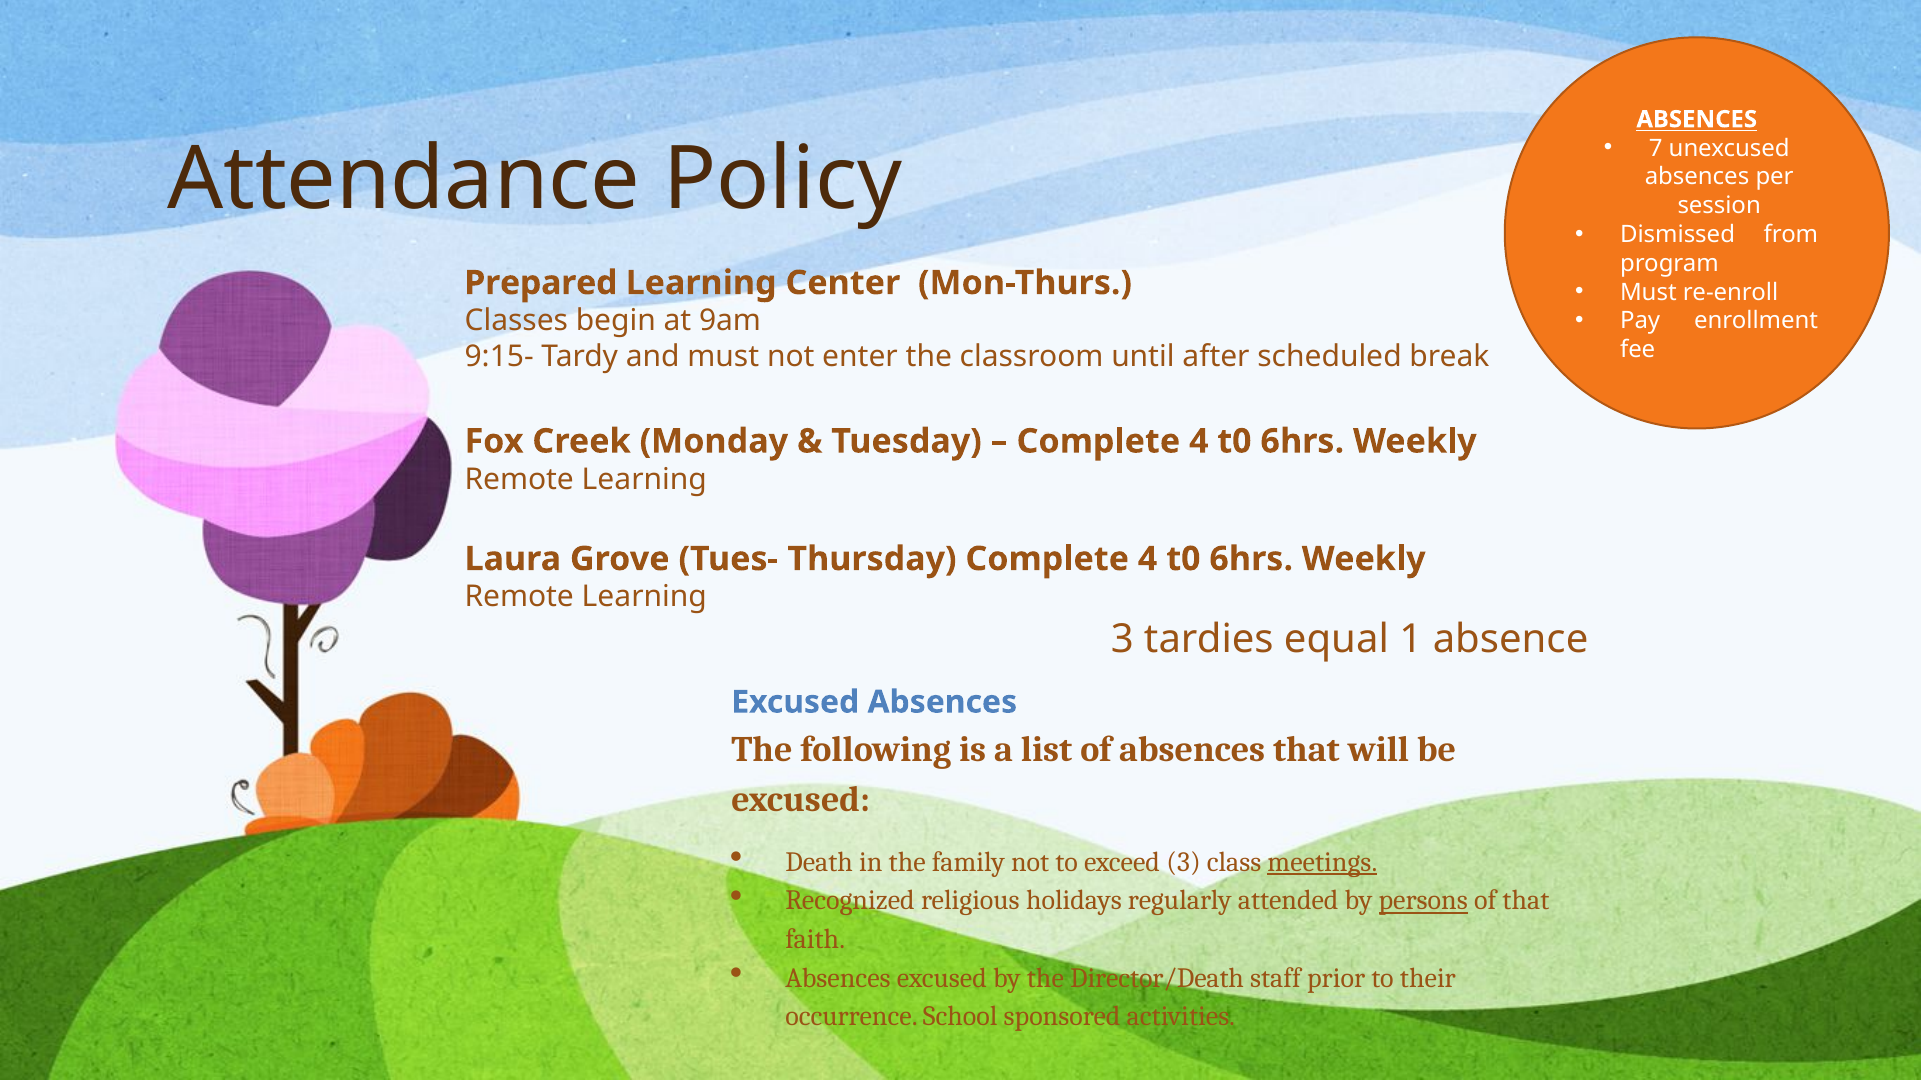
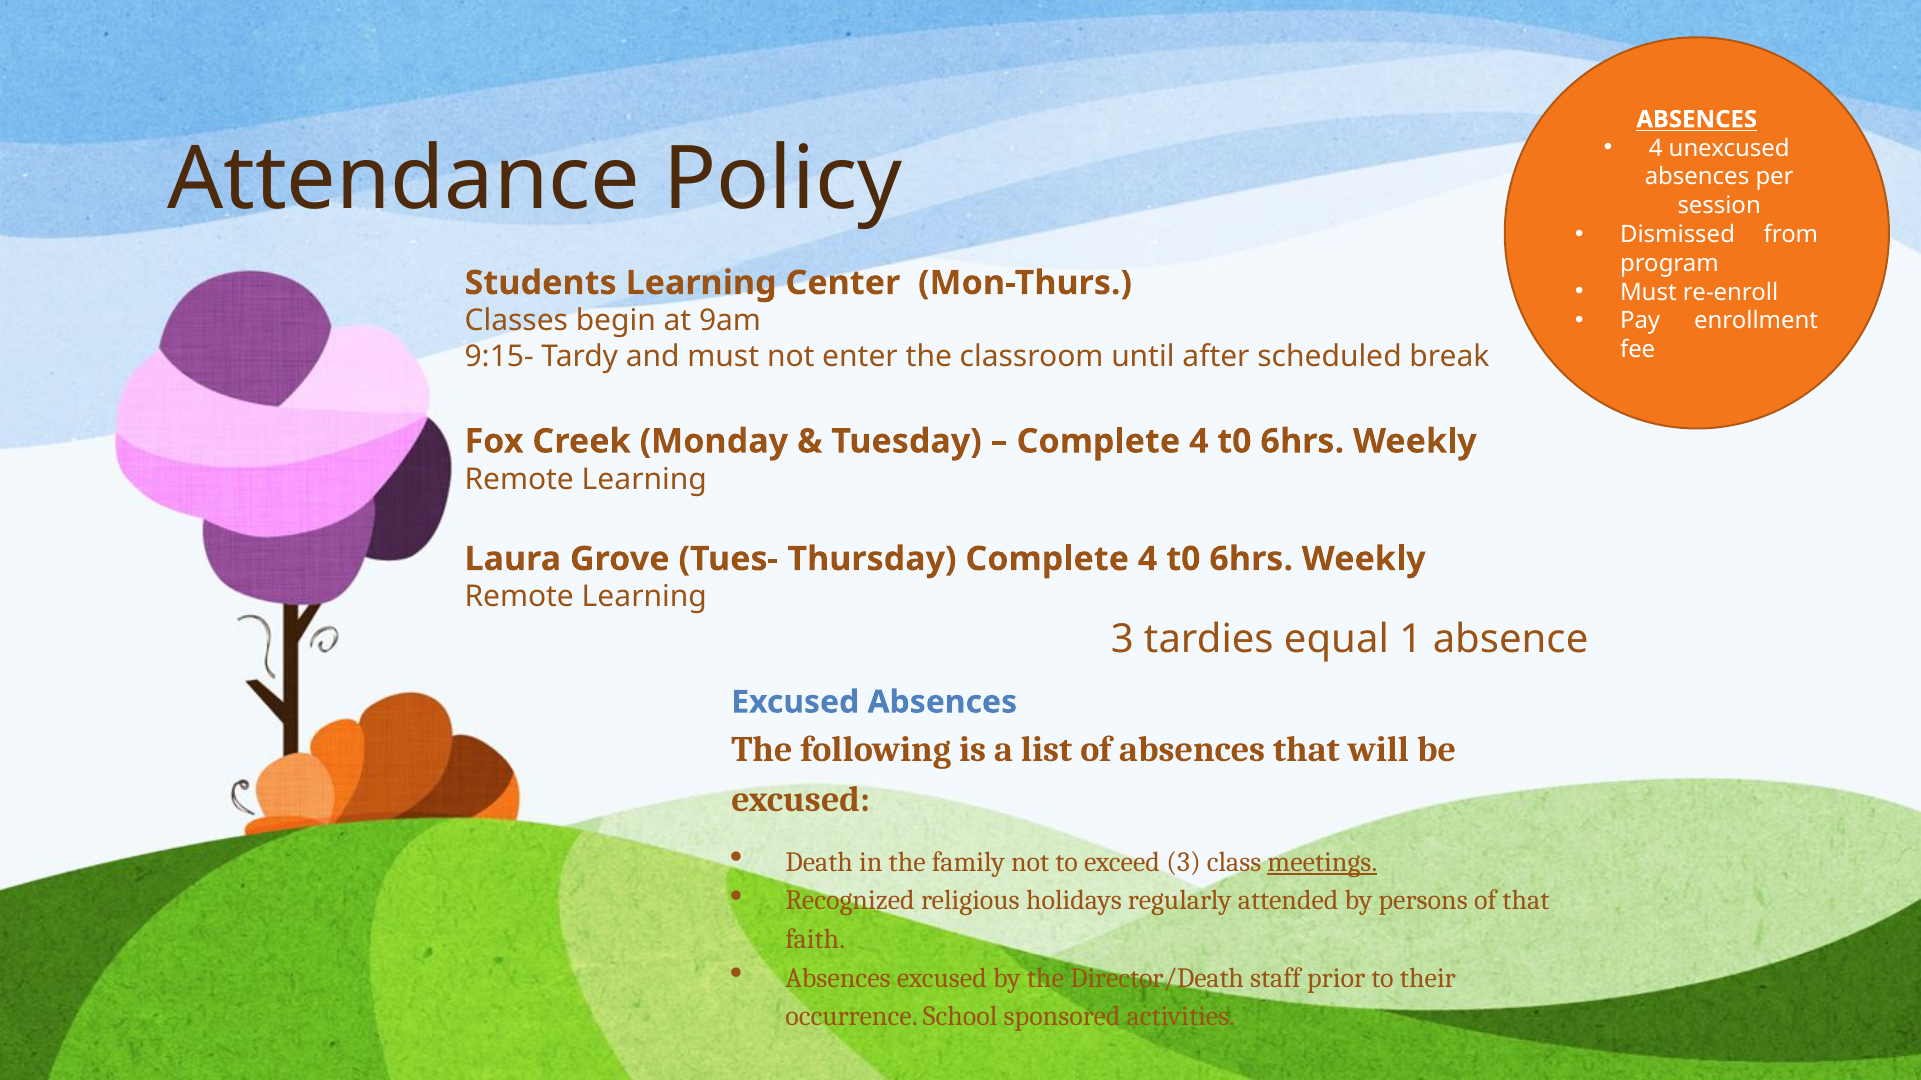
7 at (1656, 148): 7 -> 4
Prepared: Prepared -> Students
persons underline: present -> none
